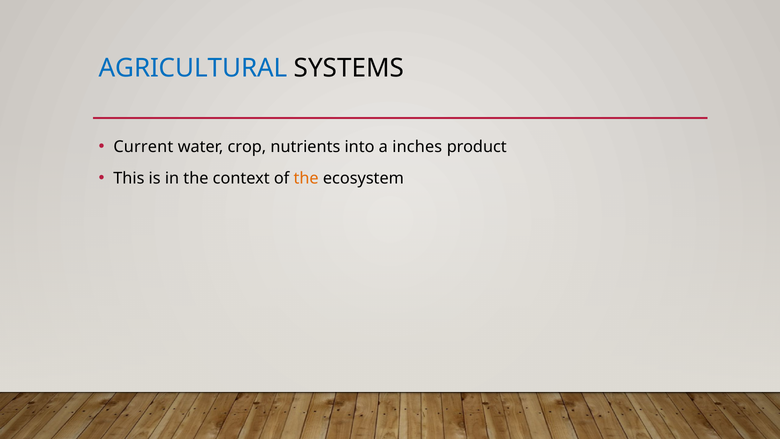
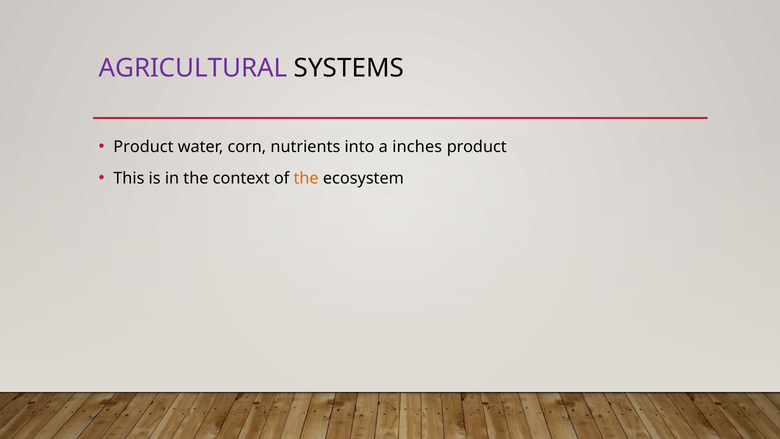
AGRICULTURAL colour: blue -> purple
Current at (143, 147): Current -> Product
crop: crop -> corn
